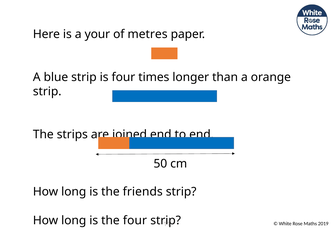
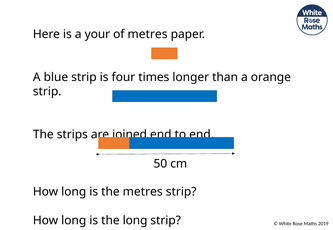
the friends: friends -> metres
the four: four -> long
